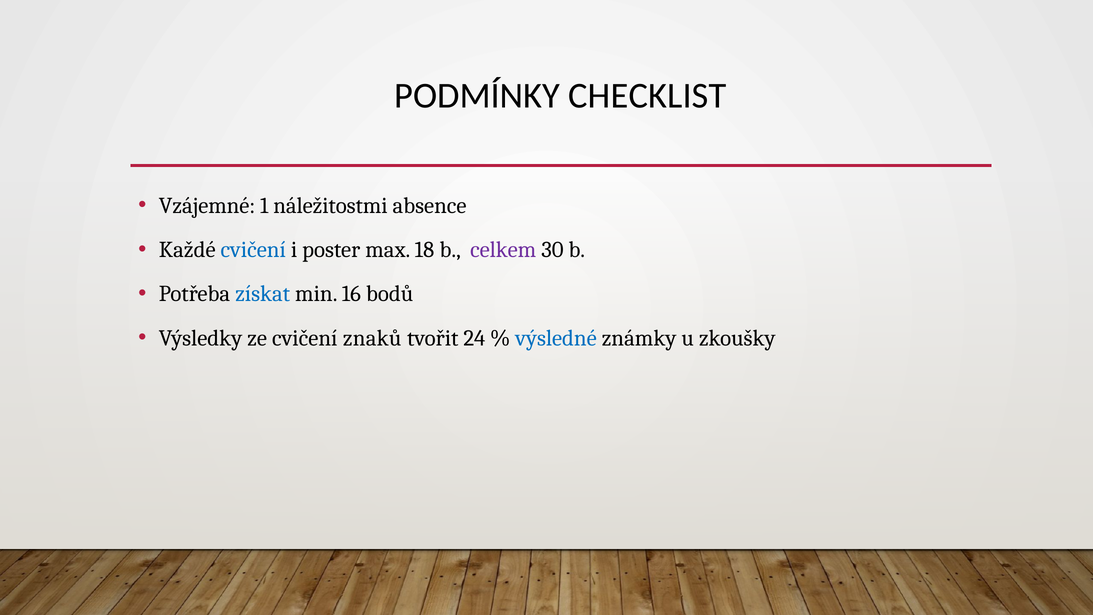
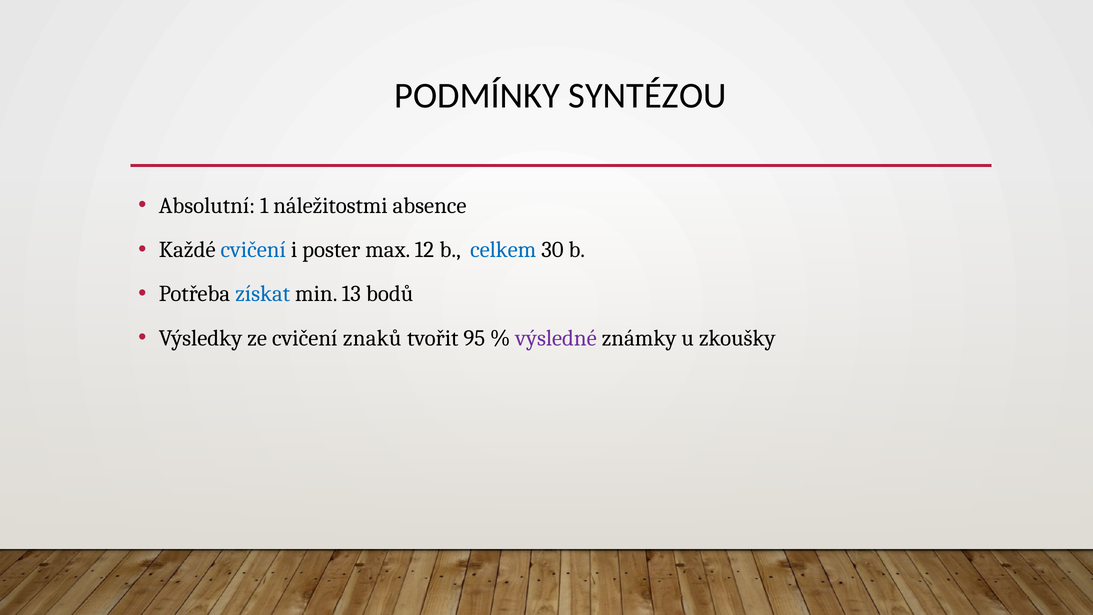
CHECKLIST: CHECKLIST -> SYNTÉZOU
Vzájemné: Vzájemné -> Absolutní
18: 18 -> 12
celkem colour: purple -> blue
16: 16 -> 13
24: 24 -> 95
výsledné colour: blue -> purple
